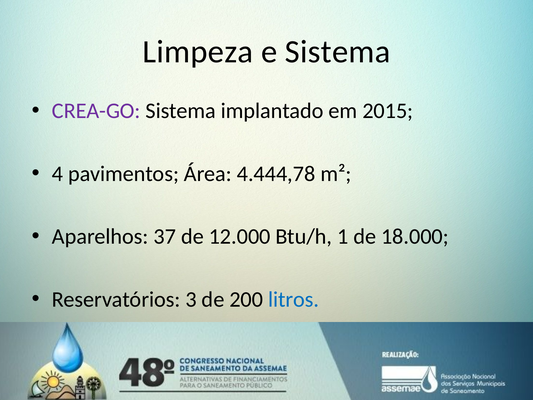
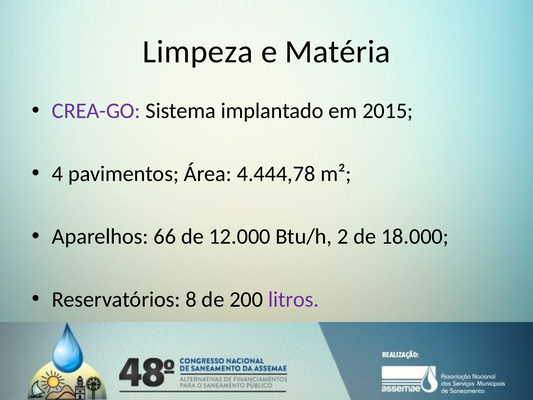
e Sistema: Sistema -> Matéria
37: 37 -> 66
1: 1 -> 2
3: 3 -> 8
litros colour: blue -> purple
